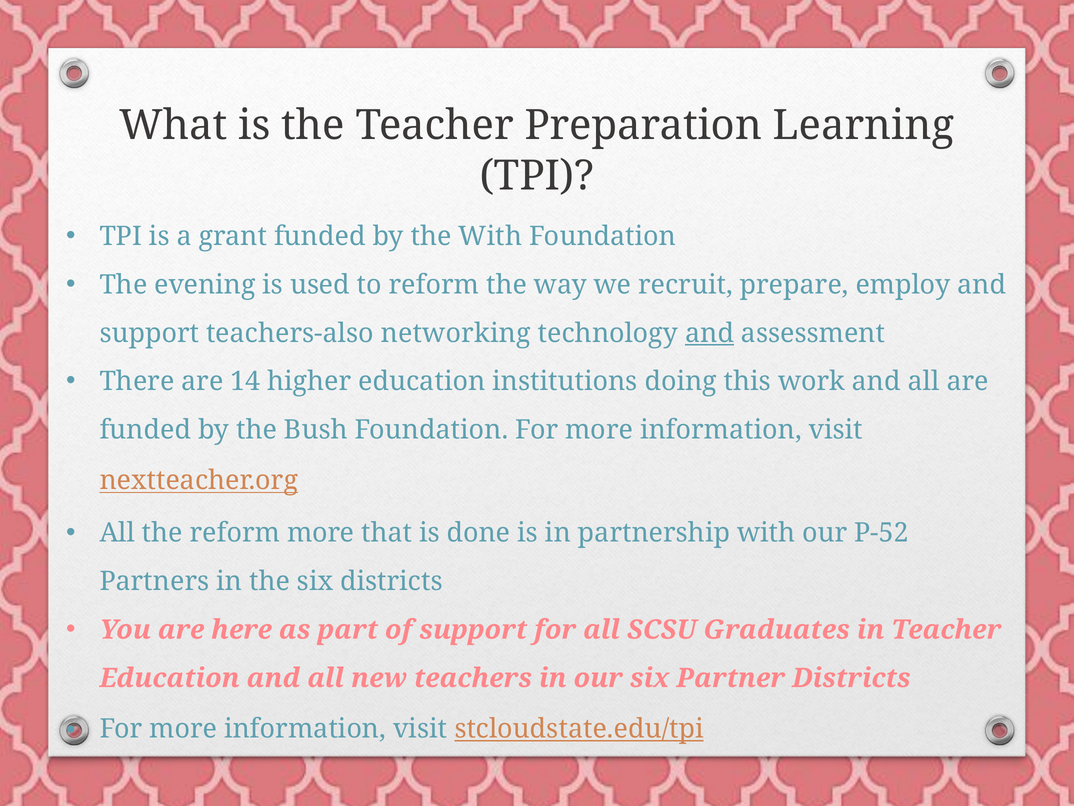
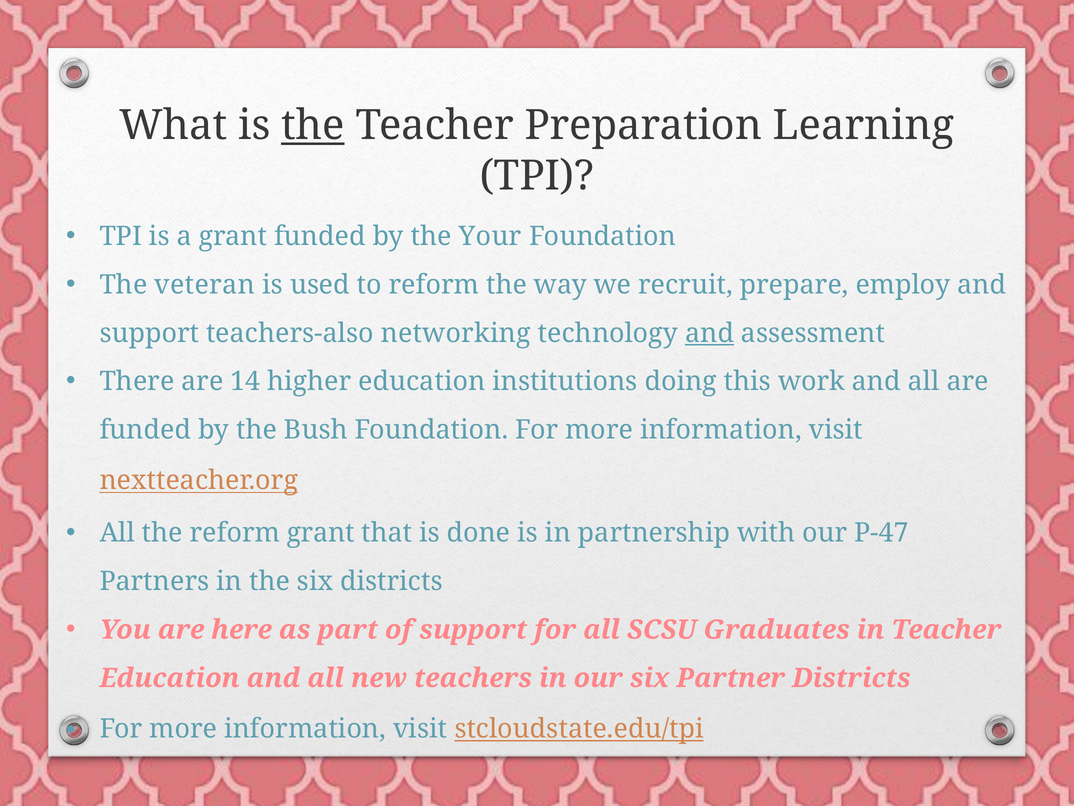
the at (313, 125) underline: none -> present
the With: With -> Your
evening: evening -> veteran
reform more: more -> grant
P-52: P-52 -> P-47
